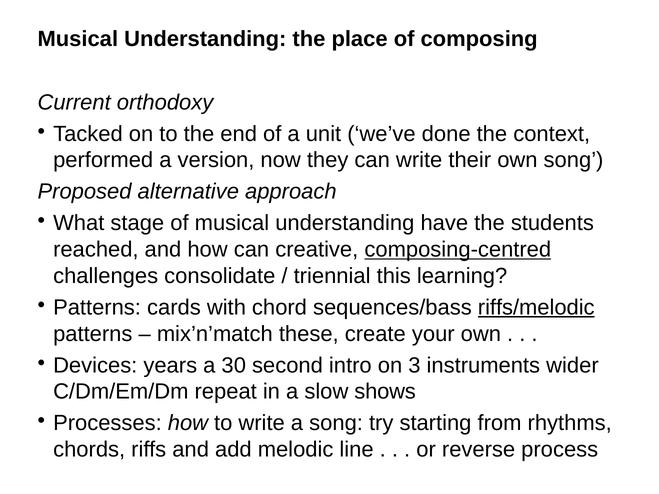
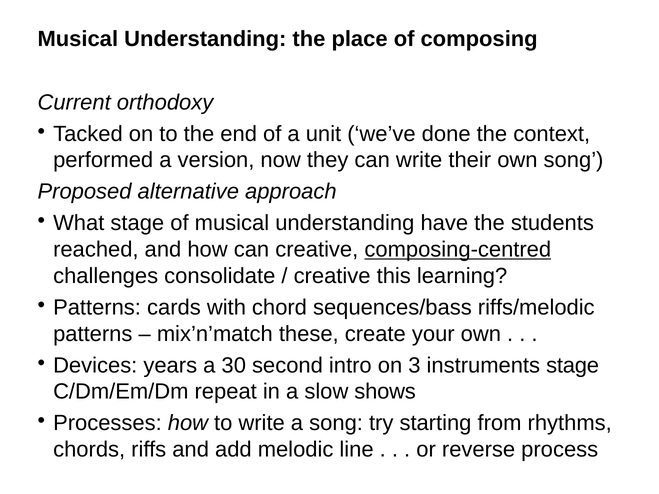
triennial at (332, 276): triennial -> creative
riffs/melodic underline: present -> none
instruments wider: wider -> stage
